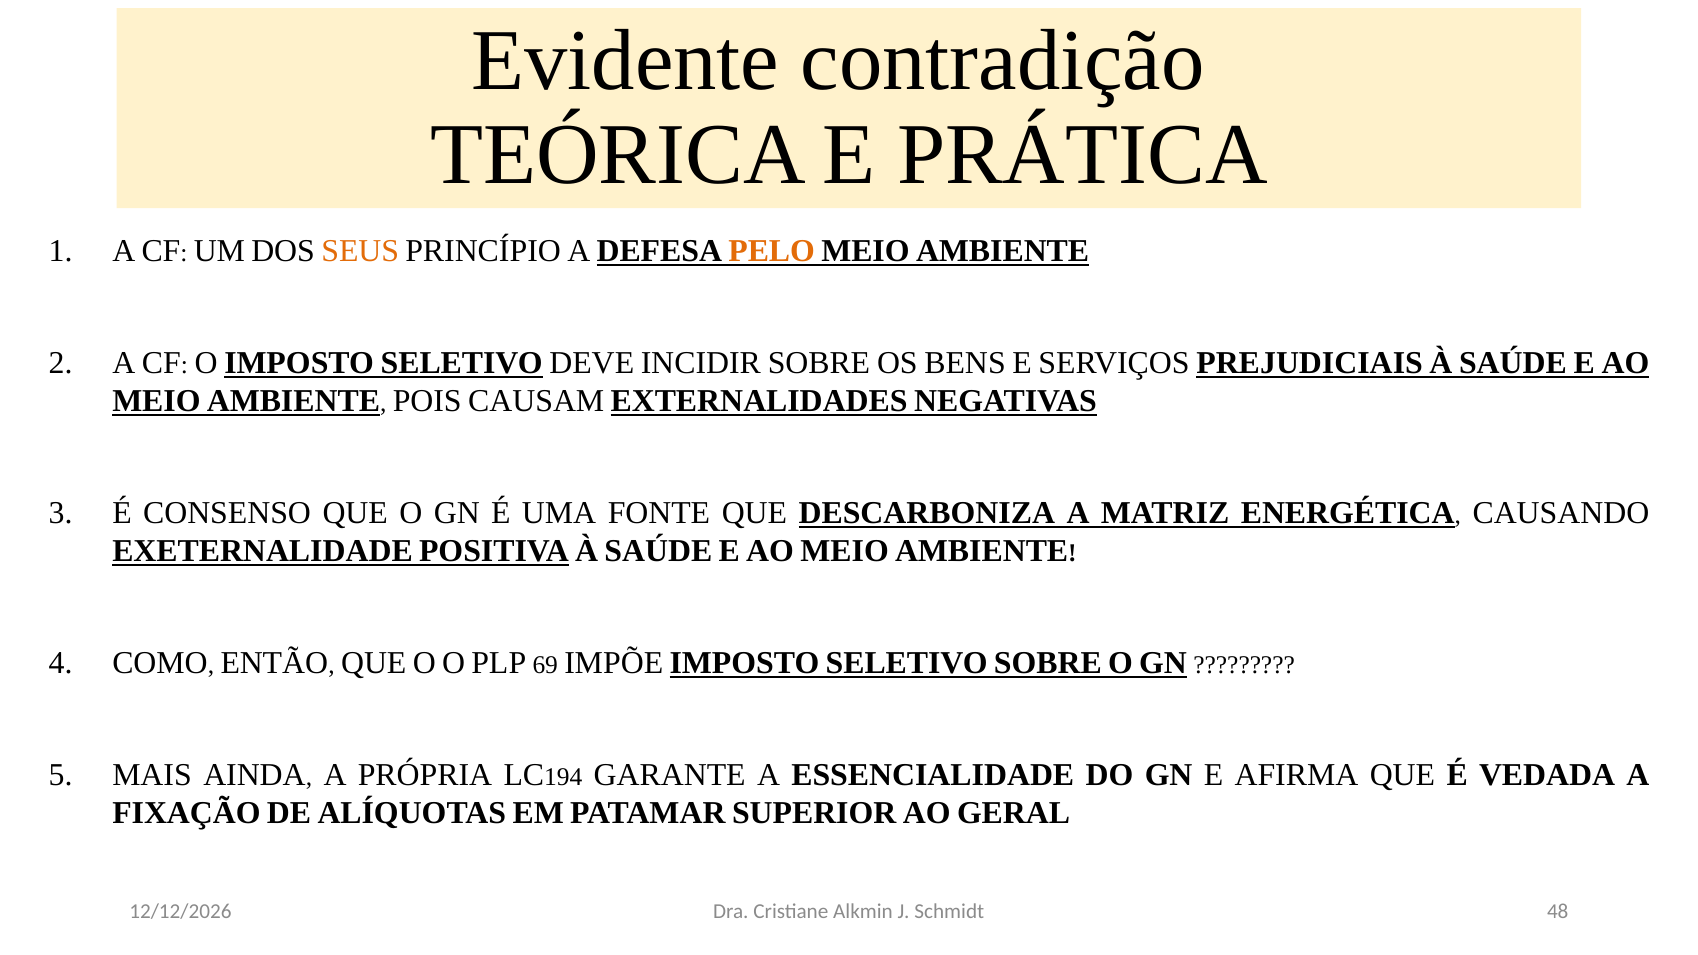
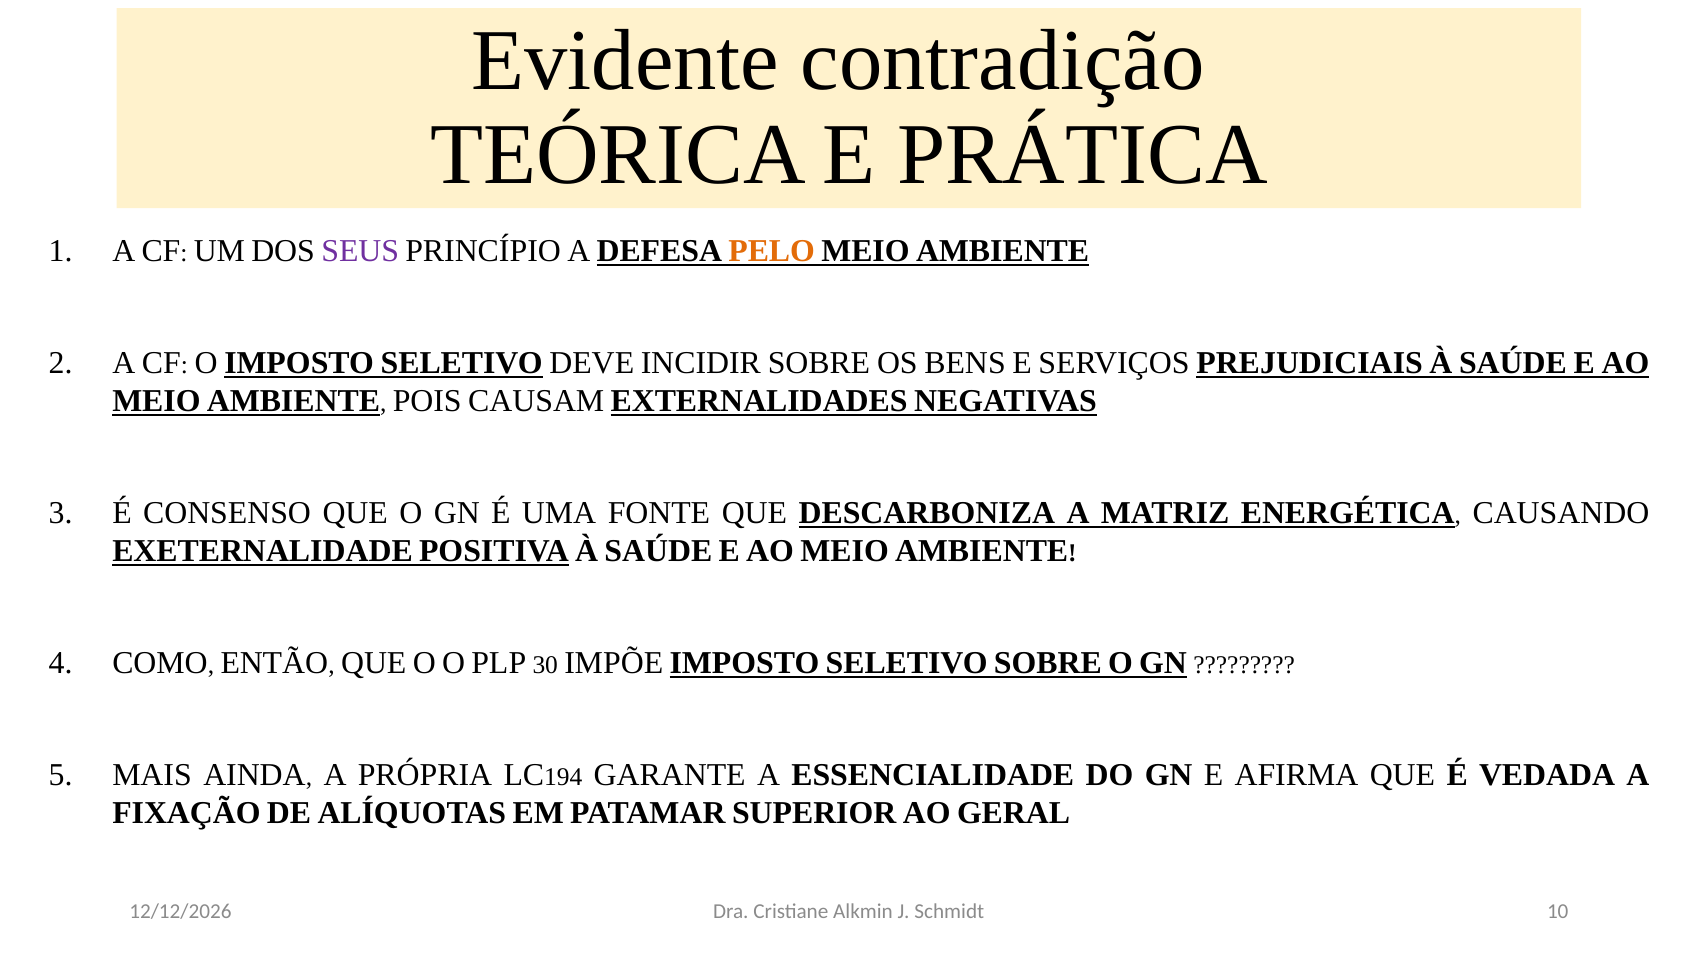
SEUS colour: orange -> purple
69: 69 -> 30
48: 48 -> 10
